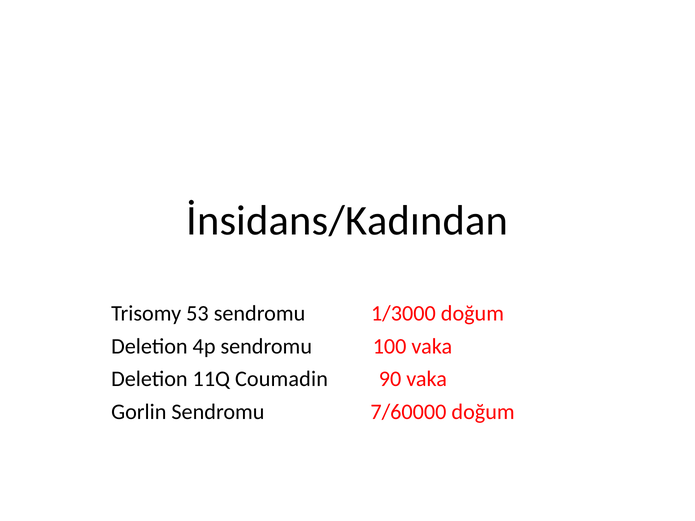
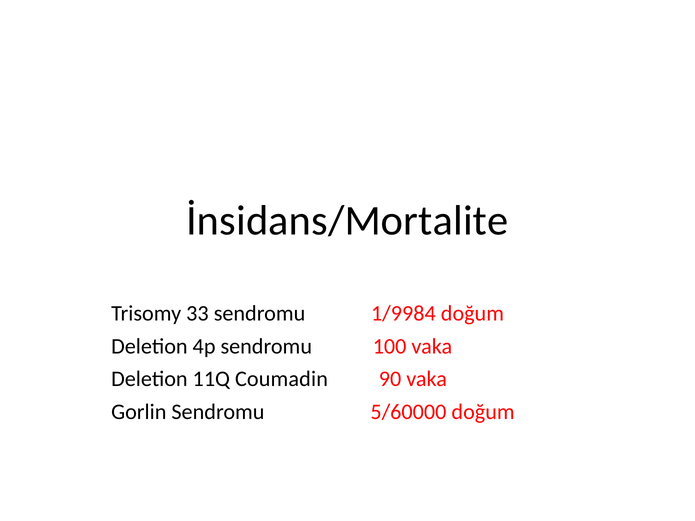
İnsidans/Kadından: İnsidans/Kadından -> İnsidans/Mortalite
53: 53 -> 33
1/3000: 1/3000 -> 1/9984
7/60000: 7/60000 -> 5/60000
